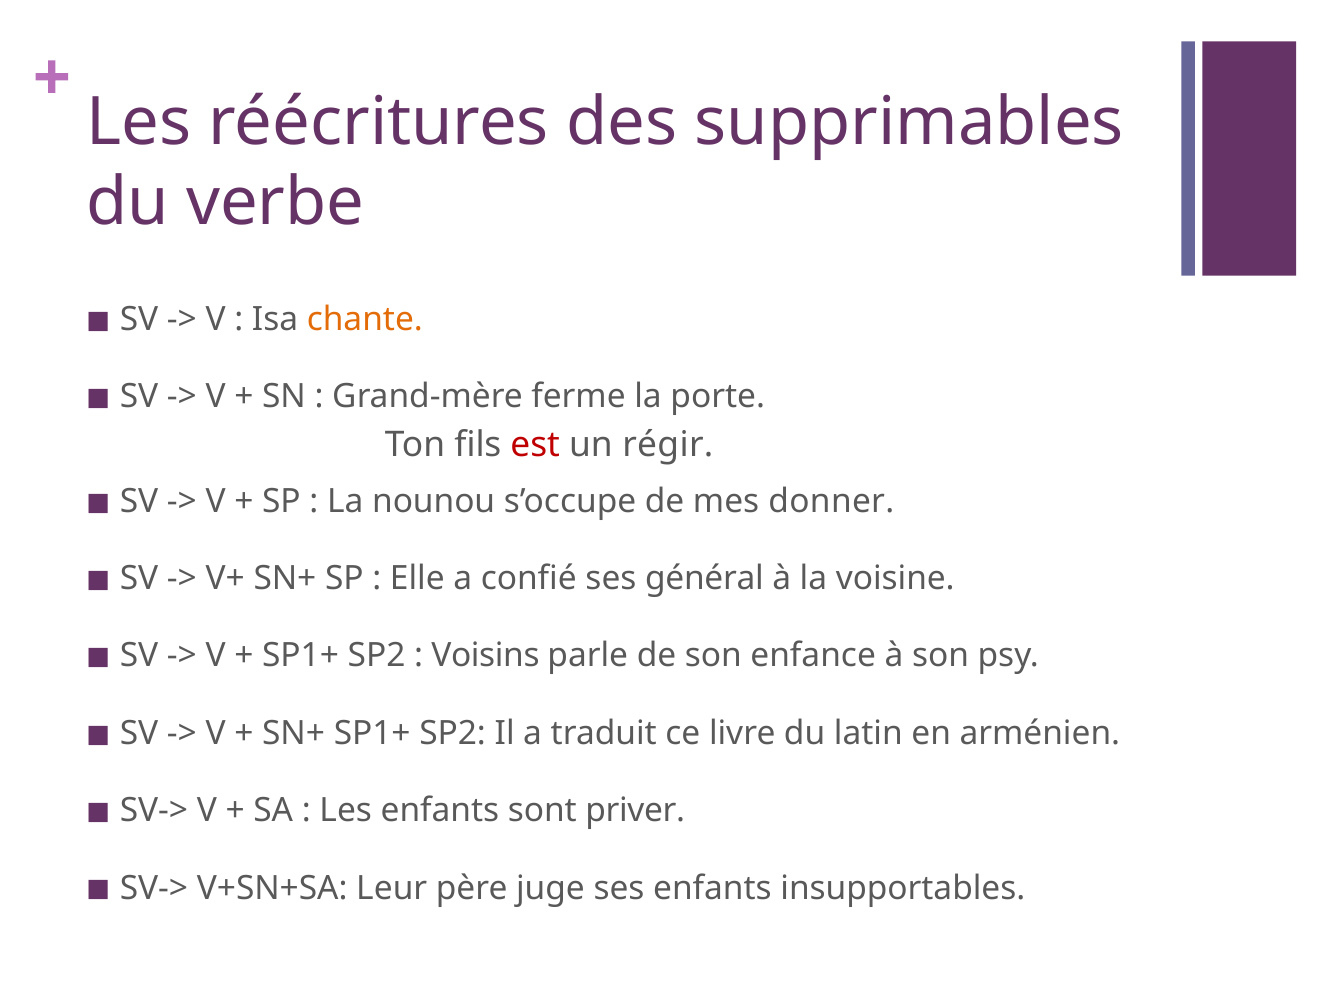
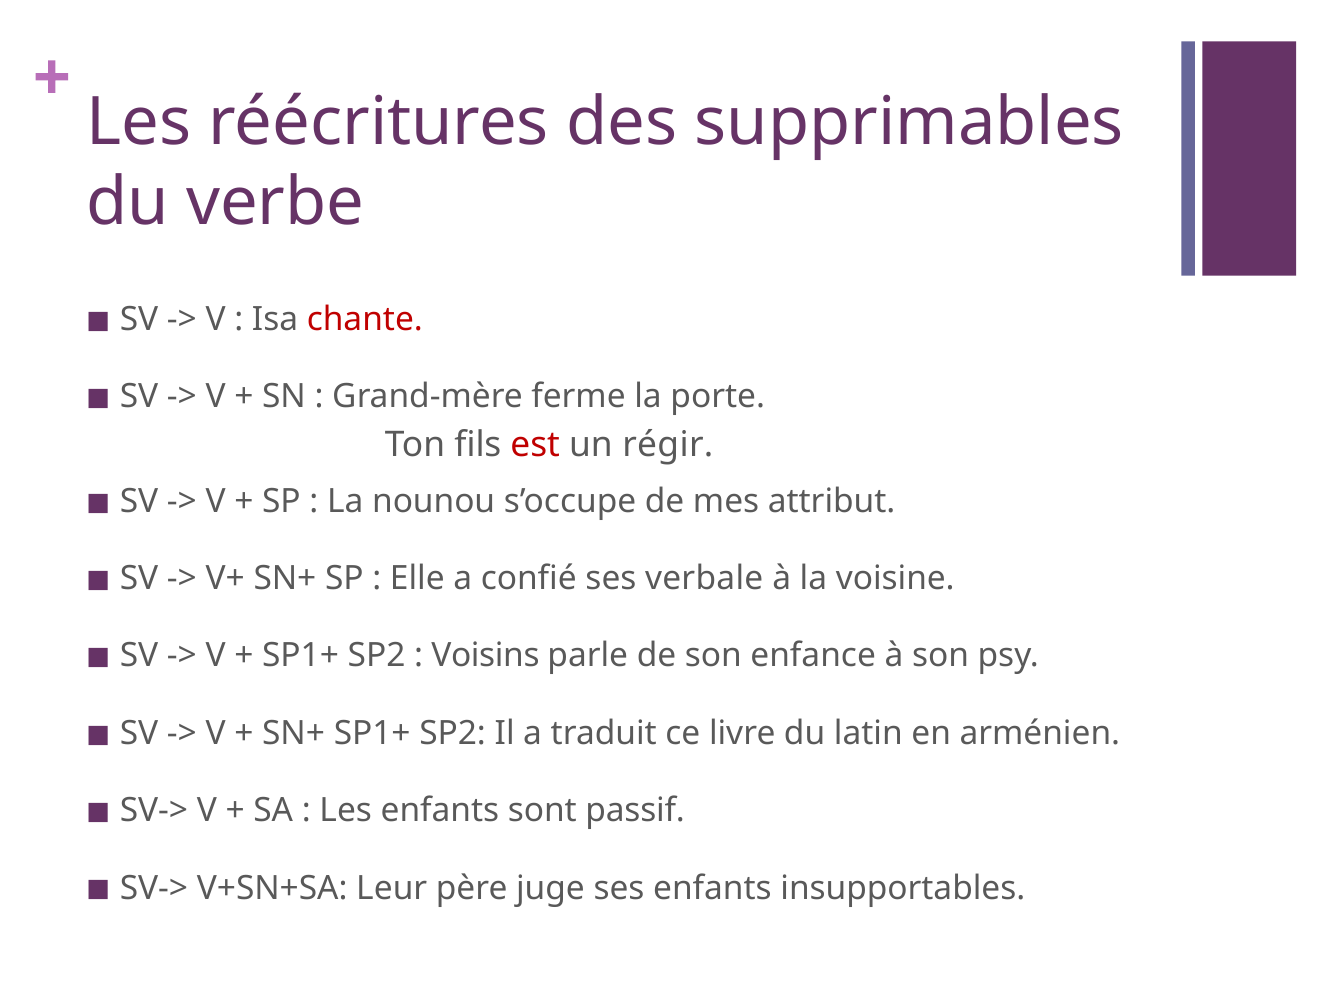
chante colour: orange -> red
donner: donner -> attribut
général: général -> verbale
priver: priver -> passif
